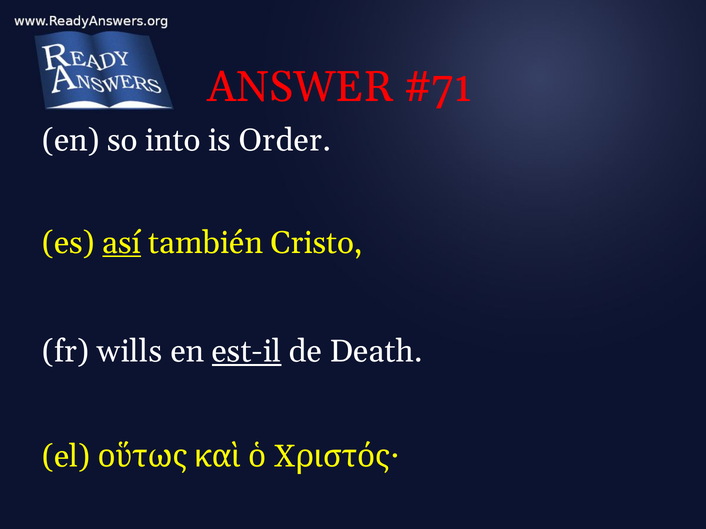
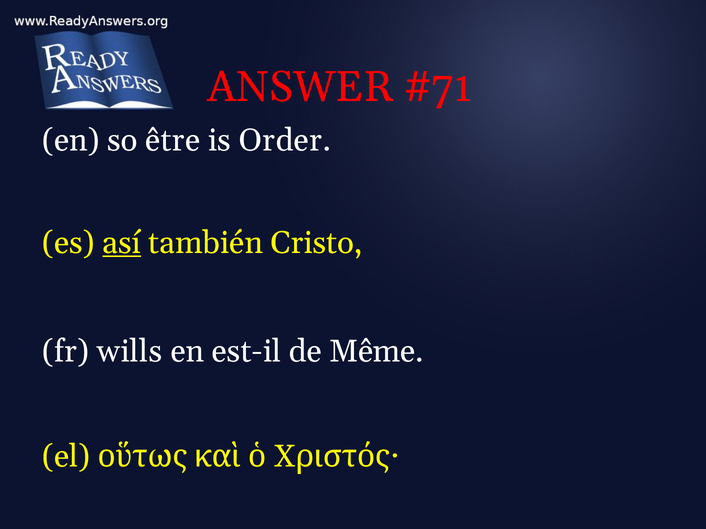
into: into -> être
est-il underline: present -> none
Death: Death -> Même
